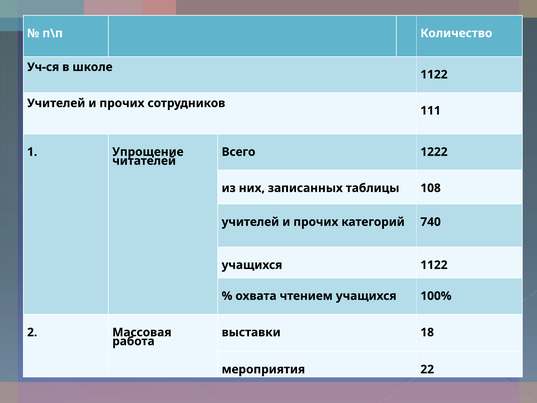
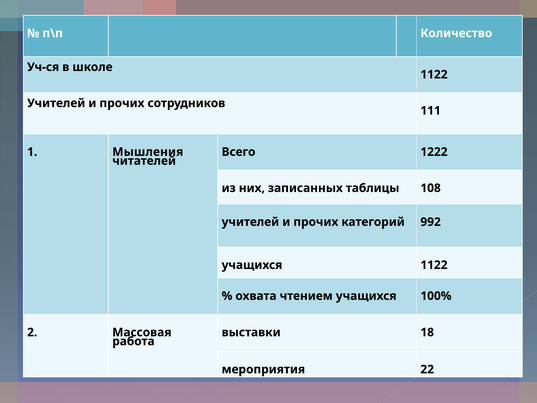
Упрощение: Упрощение -> Мышления
740: 740 -> 992
